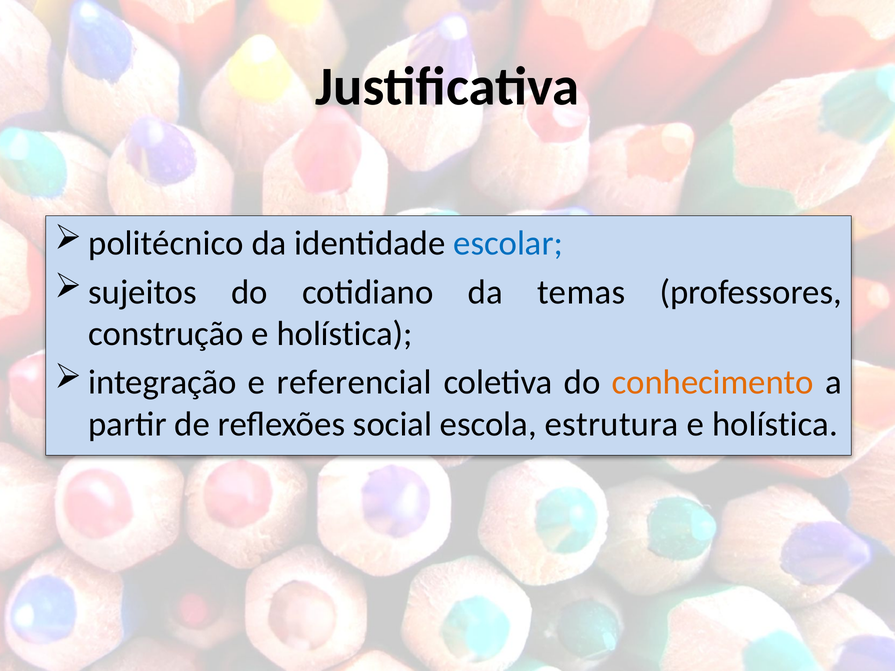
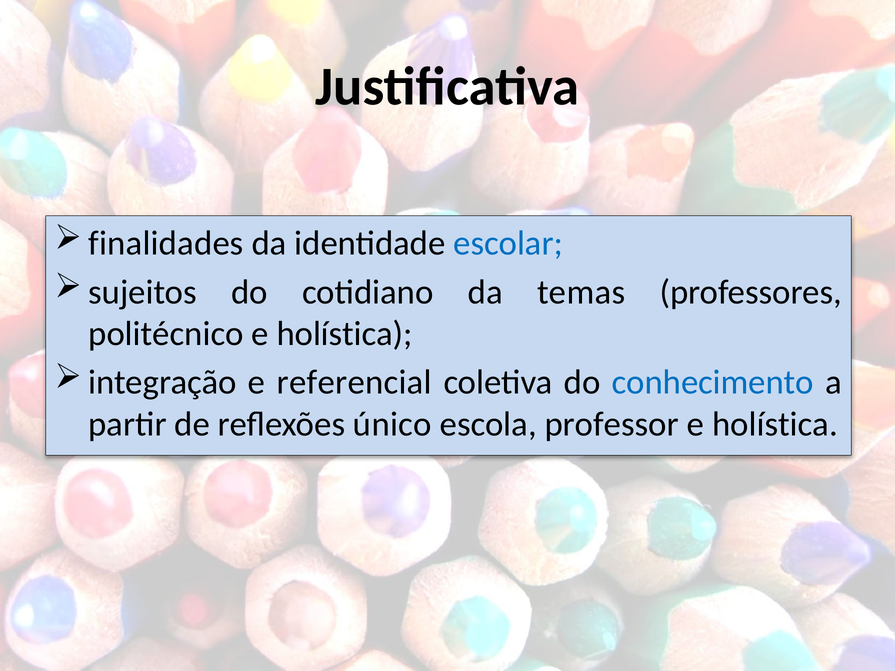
politécnico: politécnico -> finalidades
construção: construção -> politécnico
conhecimento colour: orange -> blue
social: social -> único
estrutura: estrutura -> professor
